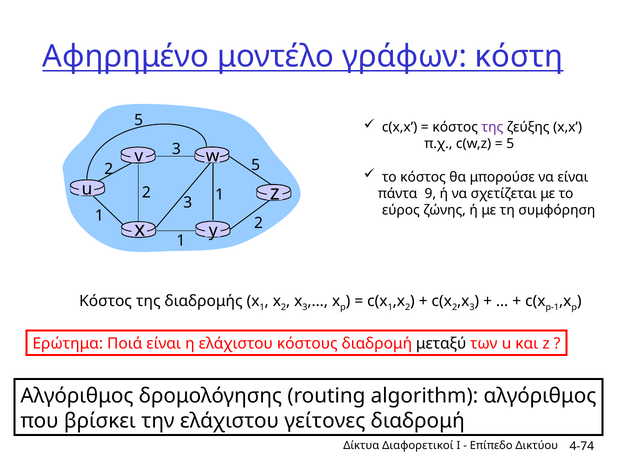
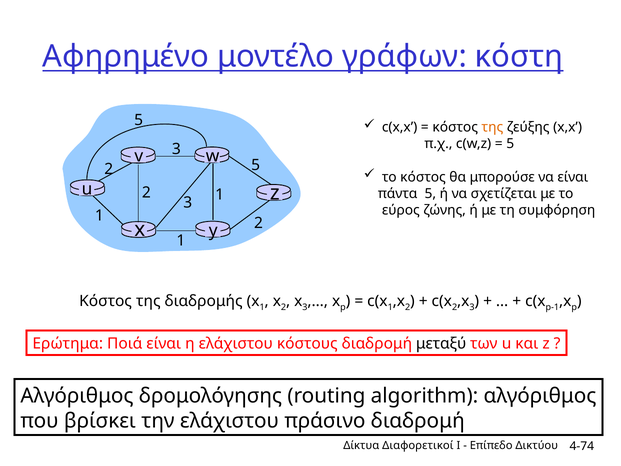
της at (492, 127) colour: purple -> orange
πάντα 9: 9 -> 5
γείτονες: γείτονες -> πράσινο
